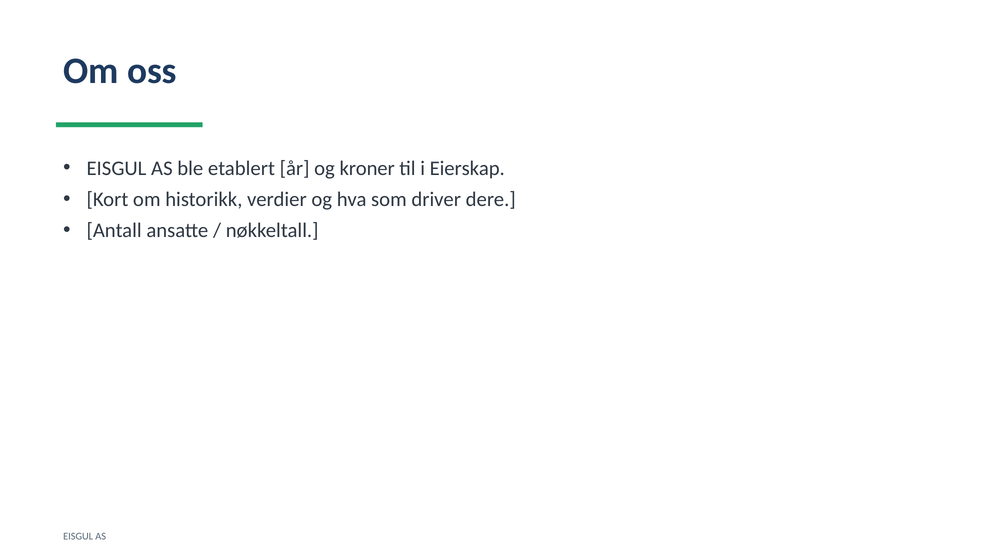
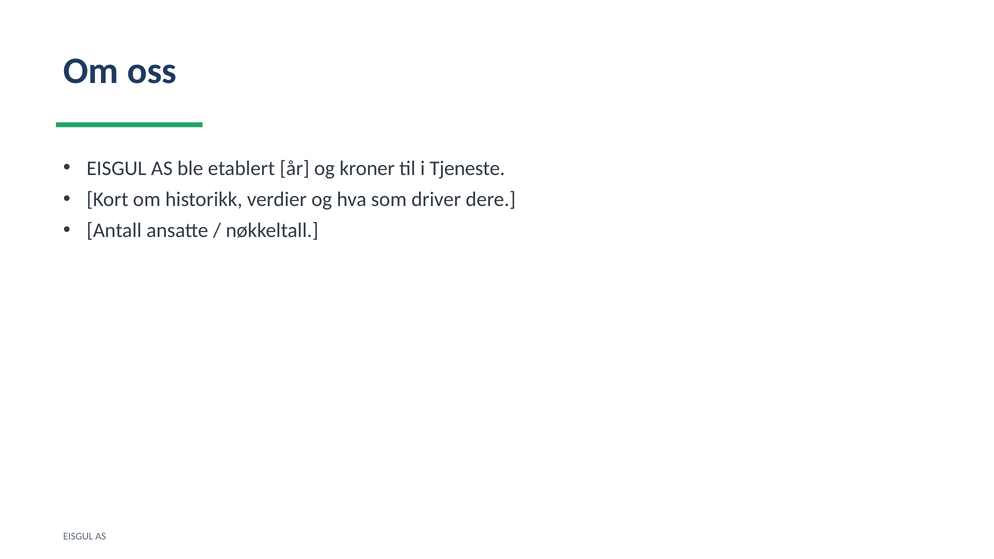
Eierskap: Eierskap -> Tjeneste
